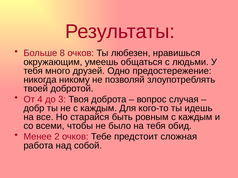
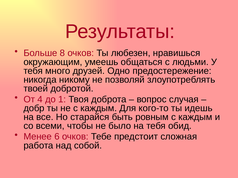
3: 3 -> 1
2: 2 -> 6
